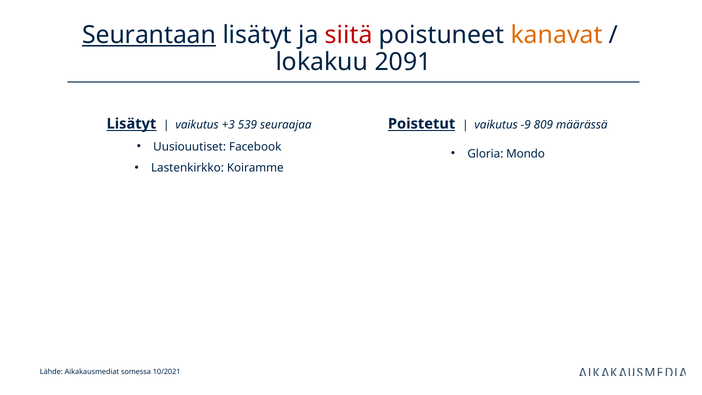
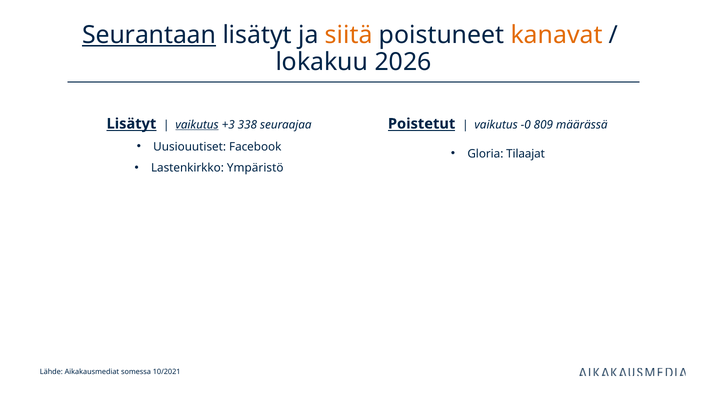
siitä colour: red -> orange
2091: 2091 -> 2026
vaikutus at (197, 125) underline: none -> present
539: 539 -> 338
-9: -9 -> -0
Mondo: Mondo -> Tilaajat
Koiramme: Koiramme -> Ympäristö
